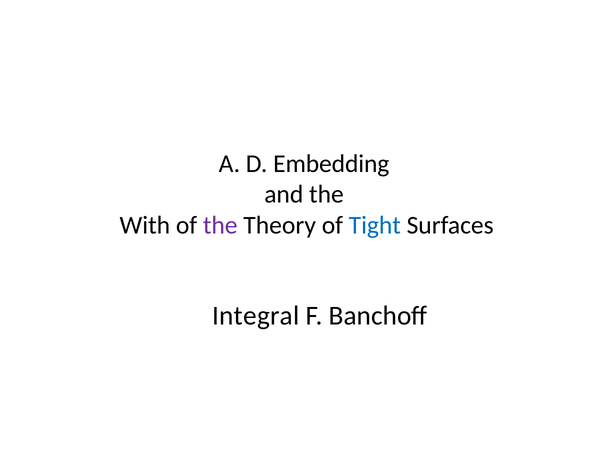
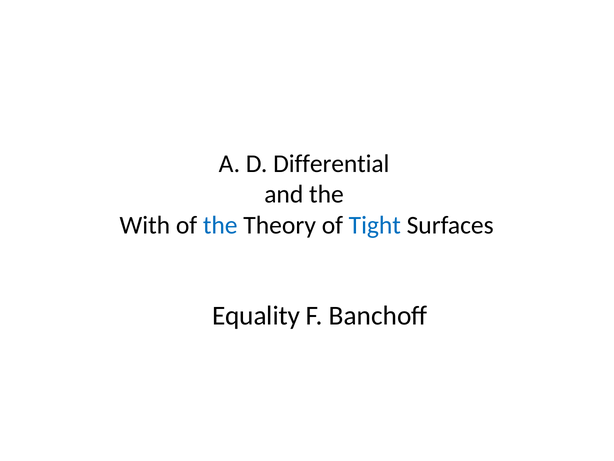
Embedding: Embedding -> Differential
the at (220, 225) colour: purple -> blue
Integral: Integral -> Equality
